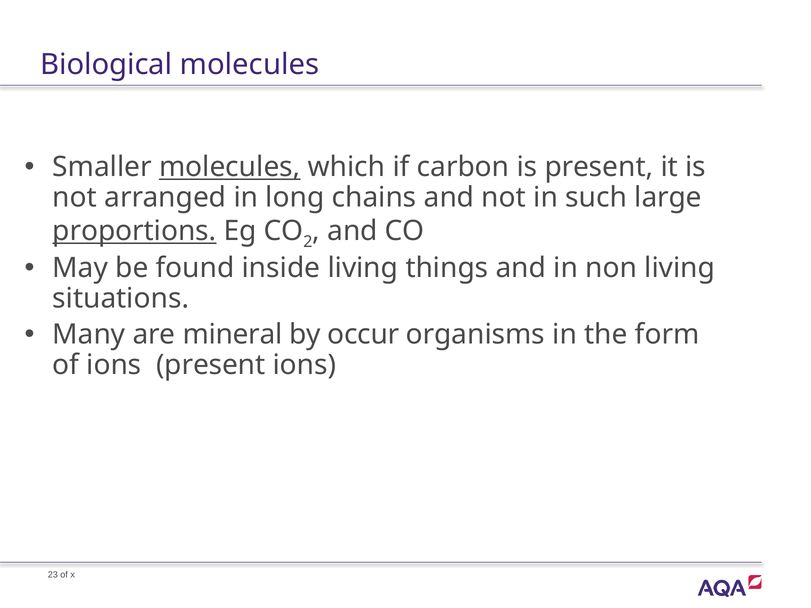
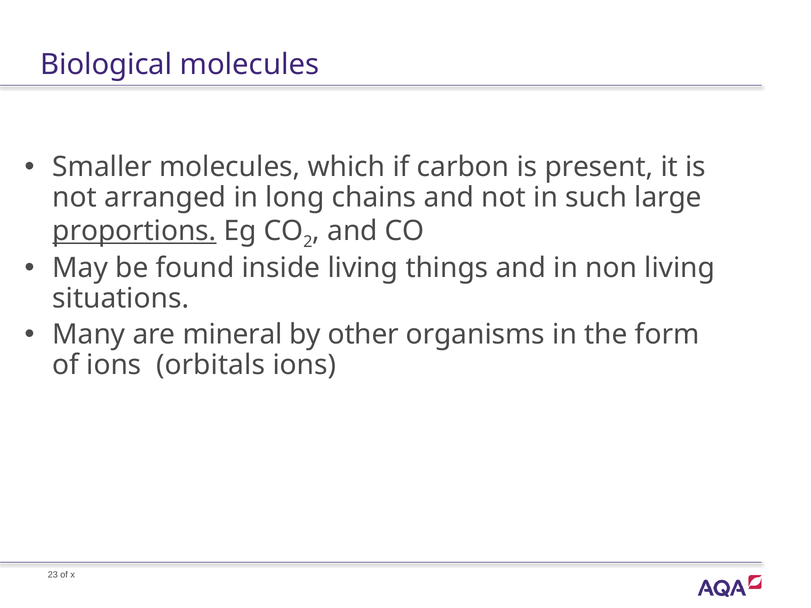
molecules at (230, 167) underline: present -> none
occur: occur -> other
ions present: present -> orbitals
